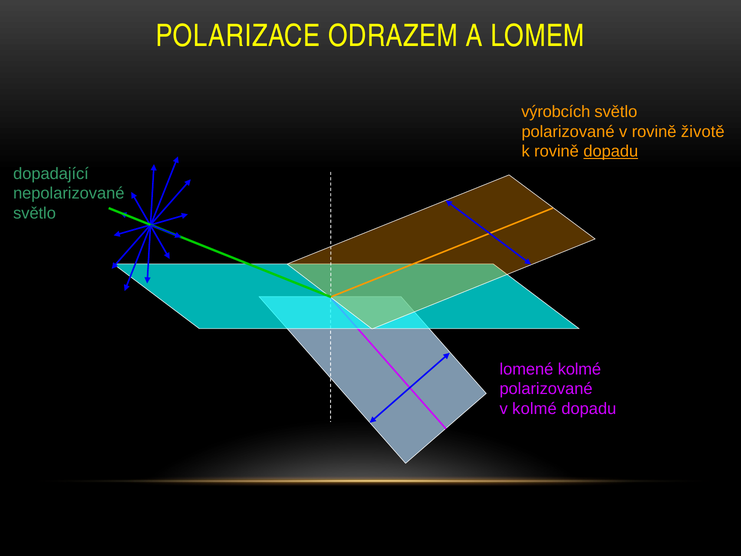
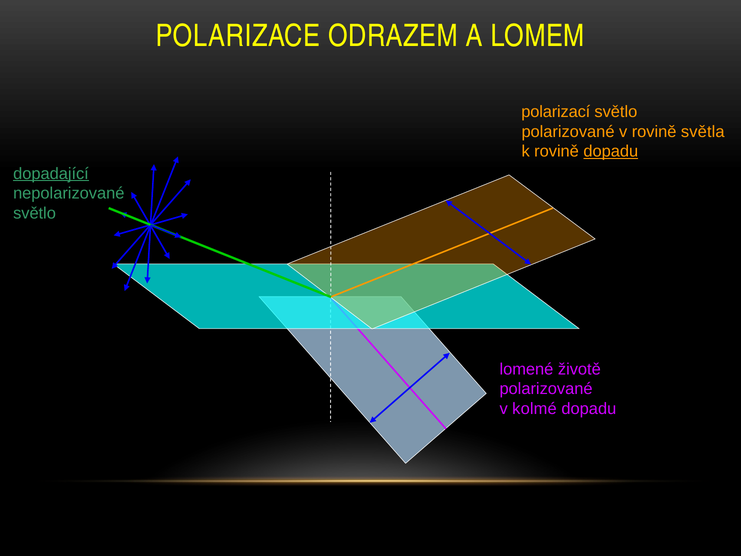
výrobcích: výrobcích -> polarizací
životě: životě -> světla
dopadající underline: none -> present
lomené kolmé: kolmé -> životě
